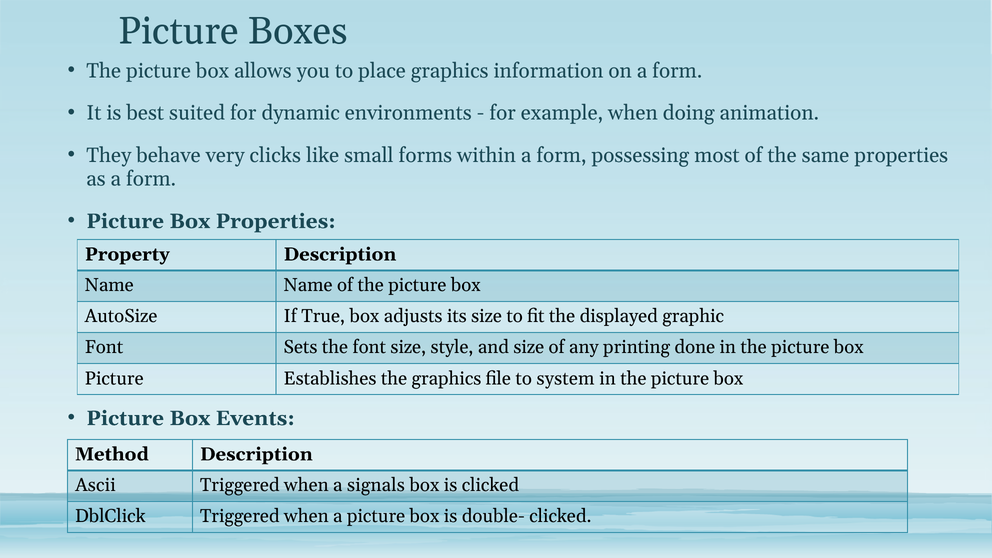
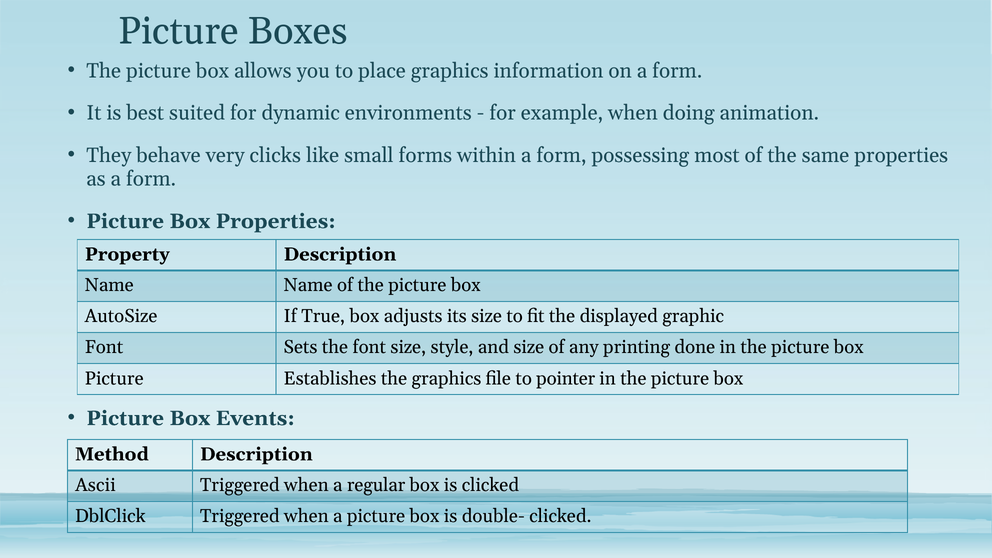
system: system -> pointer
signals: signals -> regular
